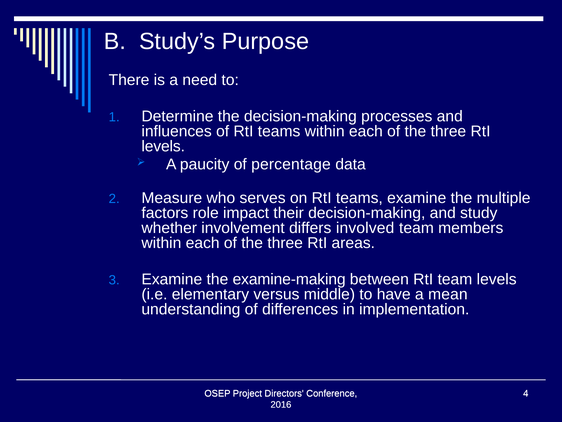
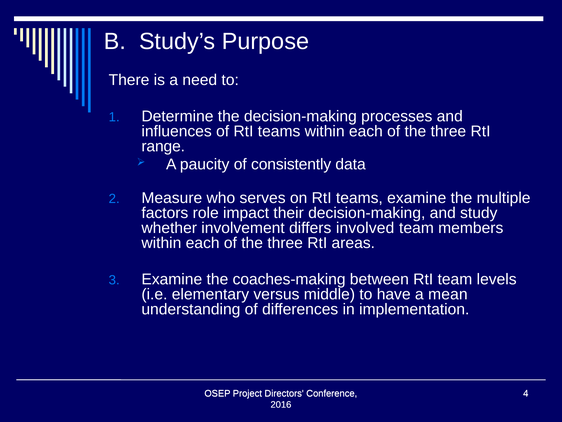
levels at (163, 146): levels -> range
percentage: percentage -> consistently
examine-making: examine-making -> coaches-making
